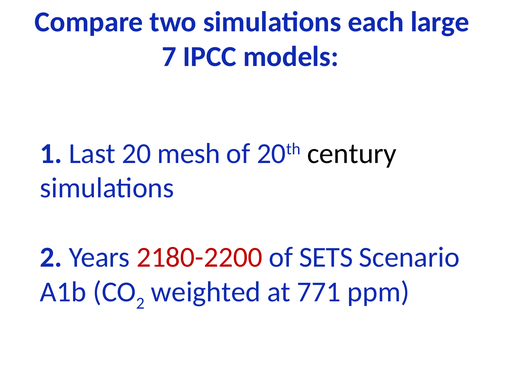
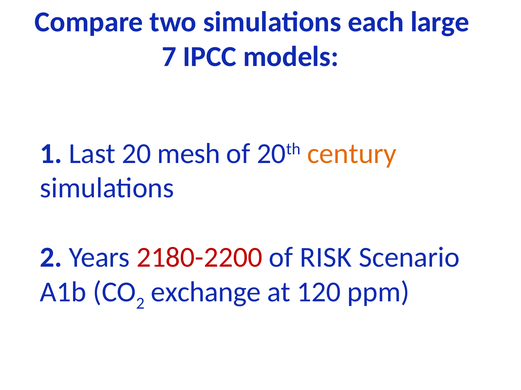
century colour: black -> orange
SETS: SETS -> RISK
weighted: weighted -> exchange
771: 771 -> 120
